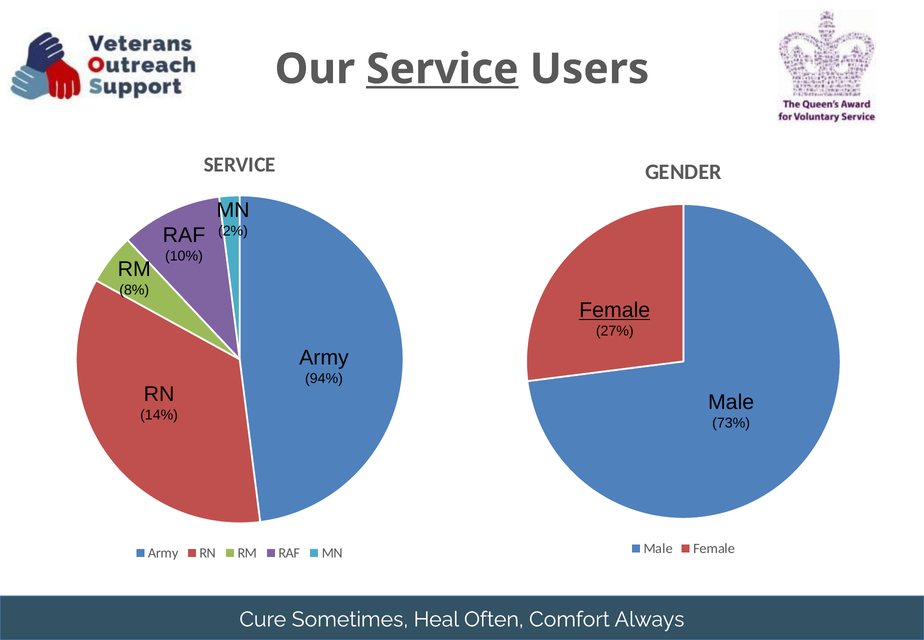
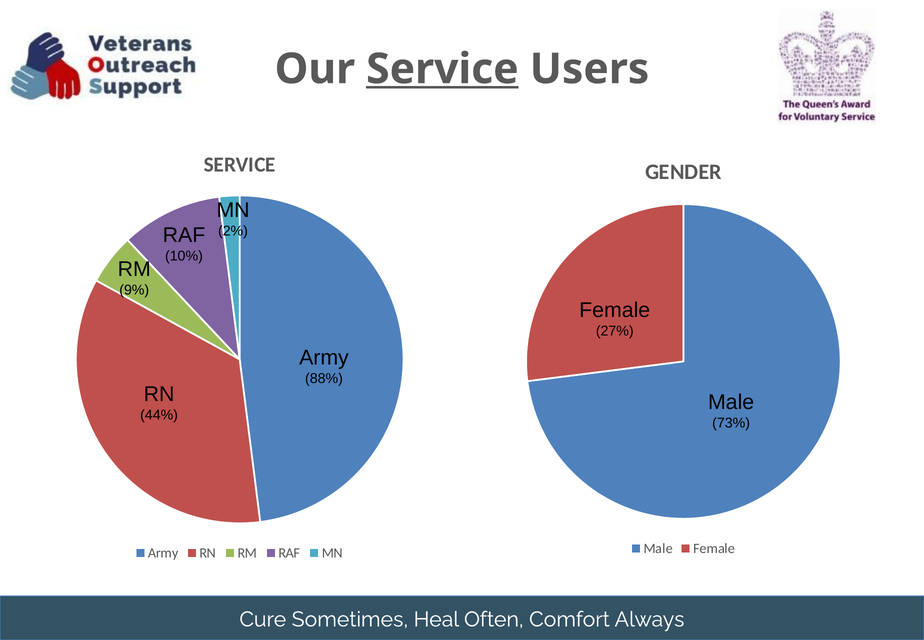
8%: 8% -> 9%
Female at (615, 310) underline: present -> none
94%: 94% -> 88%
14%: 14% -> 44%
